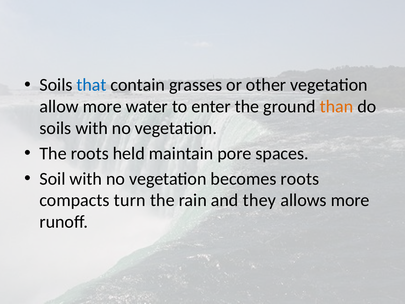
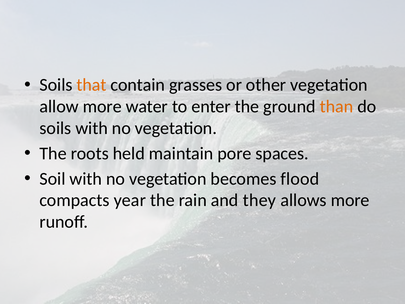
that colour: blue -> orange
becomes roots: roots -> flood
turn: turn -> year
